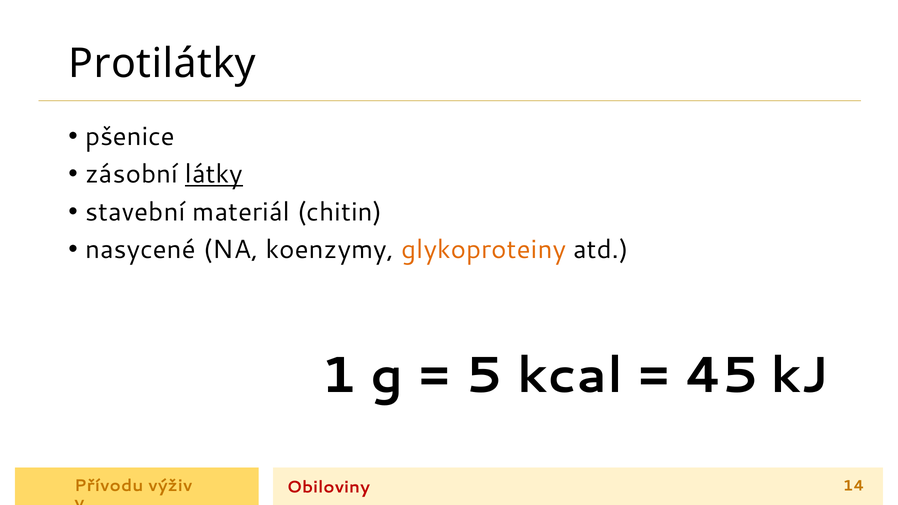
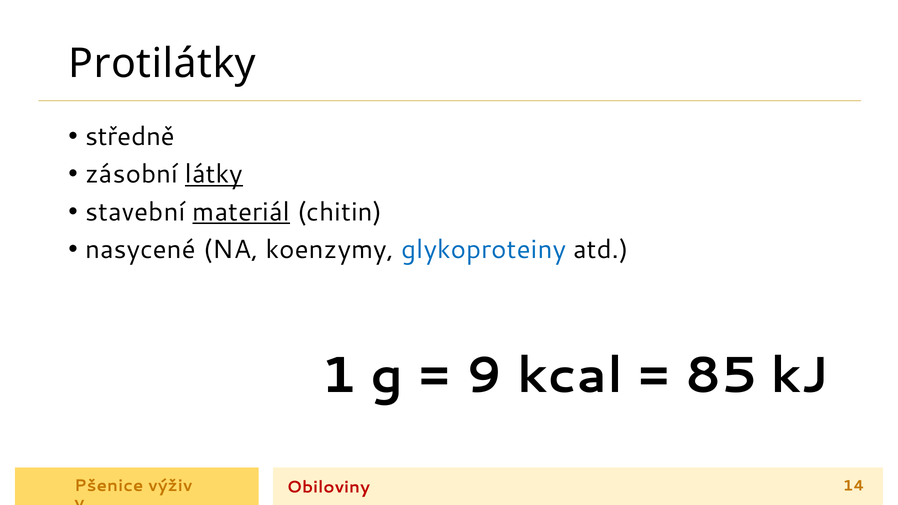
pšenice: pšenice -> středně
materiál underline: none -> present
glykoproteiny colour: orange -> blue
5: 5 -> 9
45: 45 -> 85
Přívodu: Přívodu -> Pšenice
